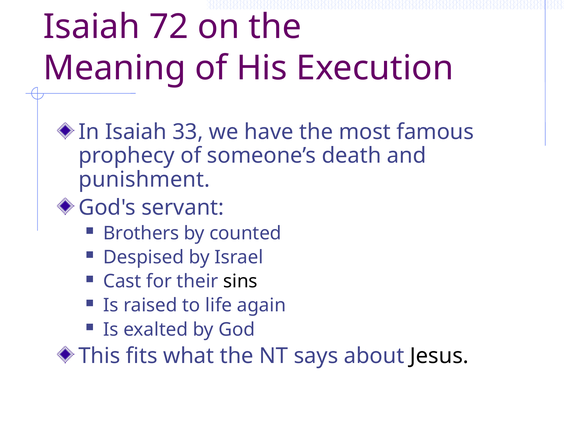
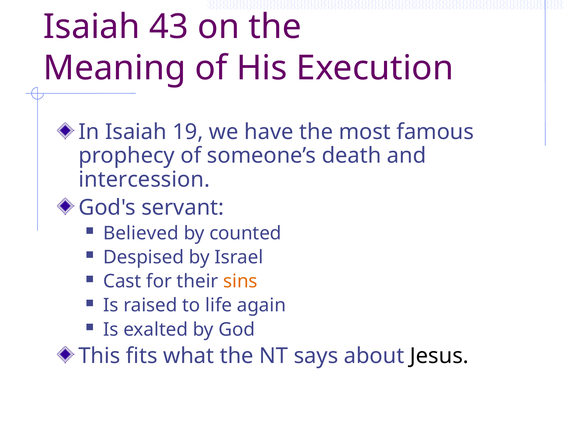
72: 72 -> 43
33: 33 -> 19
punishment: punishment -> intercession
Brothers: Brothers -> Believed
sins colour: black -> orange
